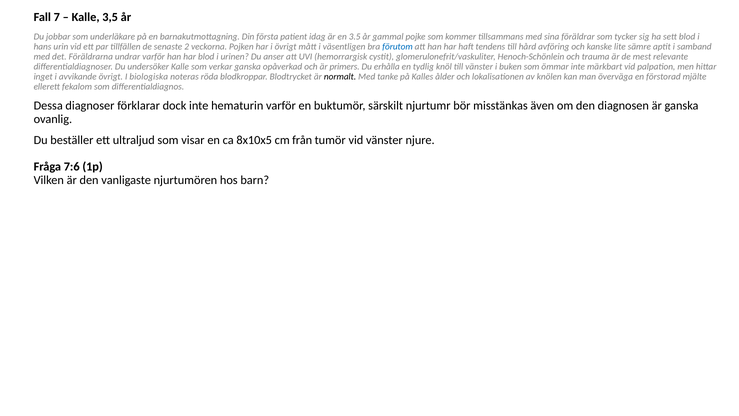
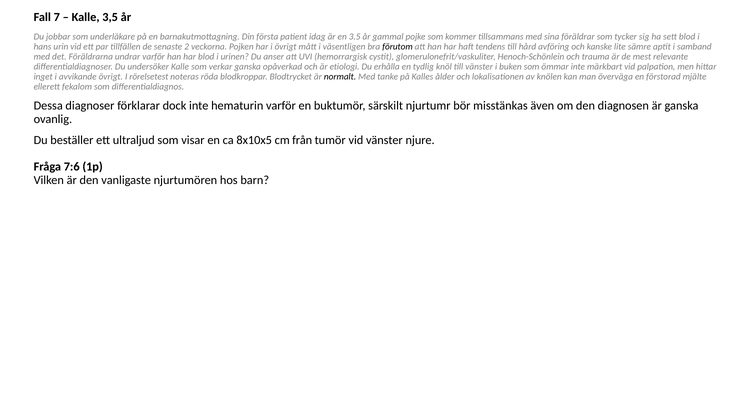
förutom colour: blue -> black
primers: primers -> etiologi
biologiska: biologiska -> rörelsetest
